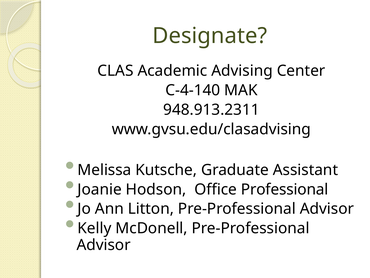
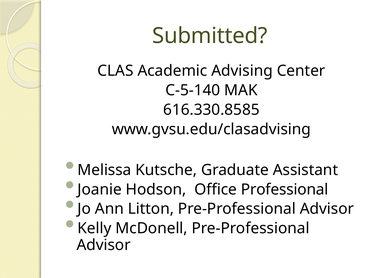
Designate: Designate -> Submitted
C-4-140: C-4-140 -> C-5-140
948.913.2311: 948.913.2311 -> 616.330.8585
